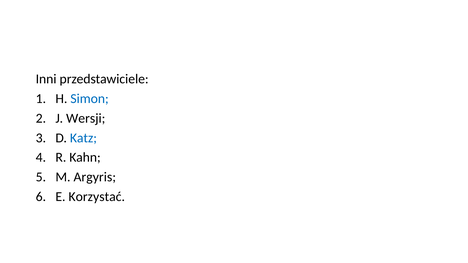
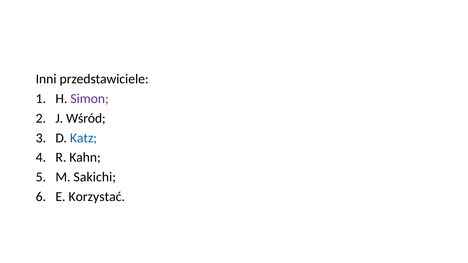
Simon colour: blue -> purple
Wersji: Wersji -> Wśród
Argyris: Argyris -> Sakichi
